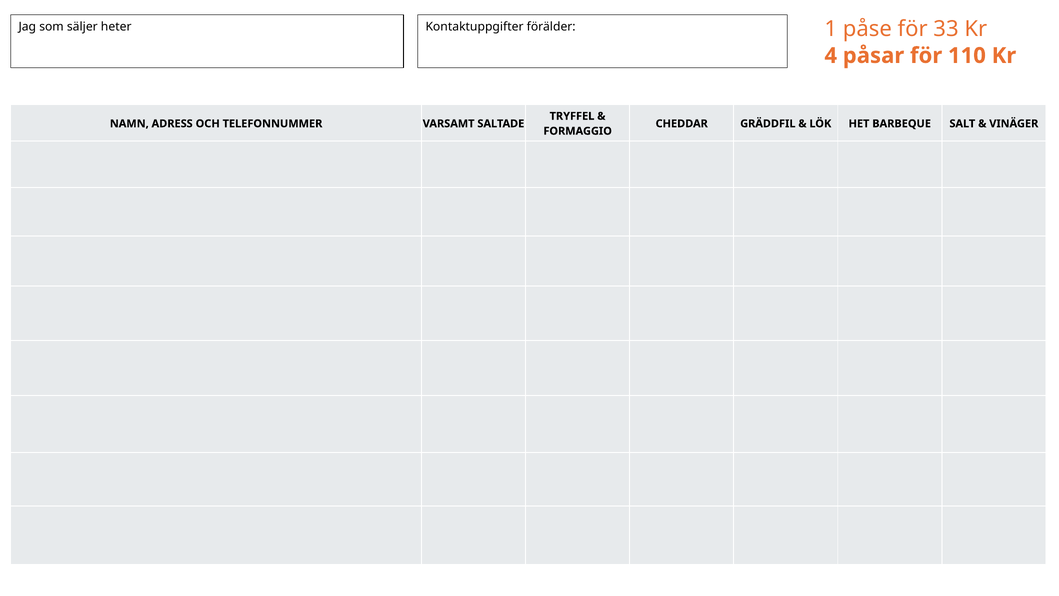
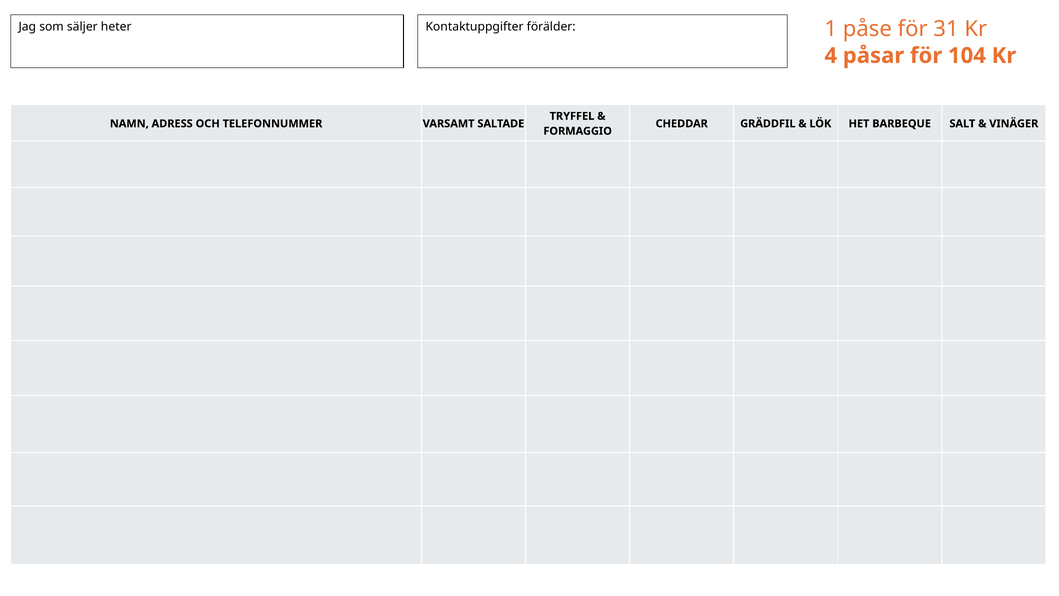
33: 33 -> 31
110: 110 -> 104
